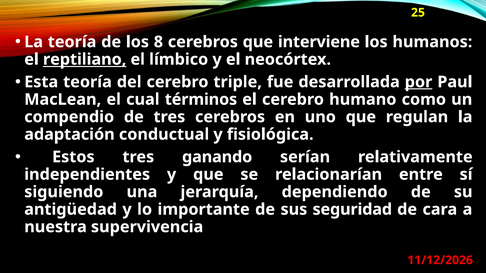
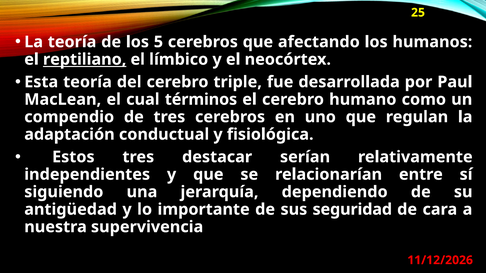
8: 8 -> 5
interviene: interviene -> afectando
por underline: present -> none
ganando: ganando -> destacar
